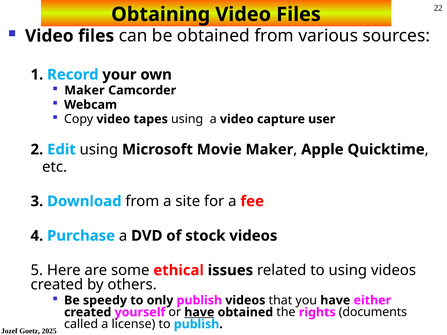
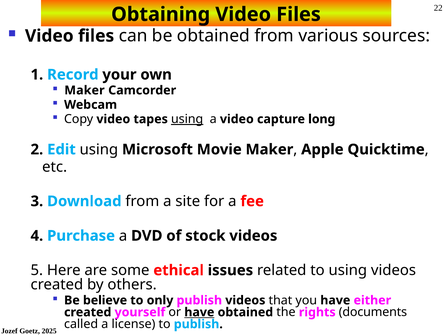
using at (187, 119) underline: none -> present
user: user -> long
speedy: speedy -> believe
